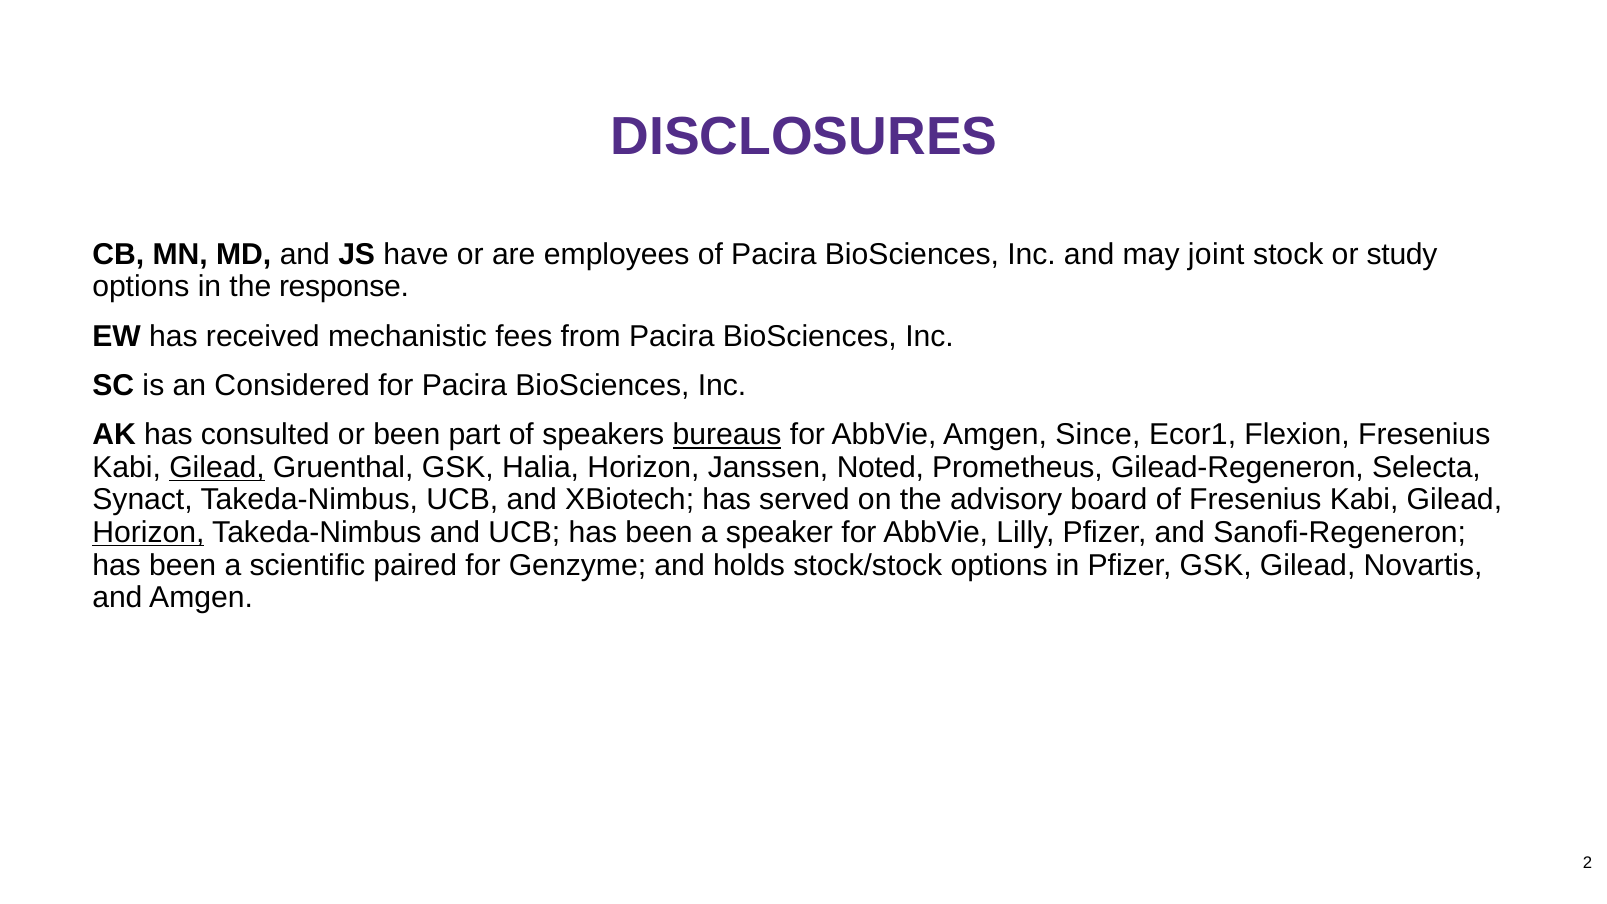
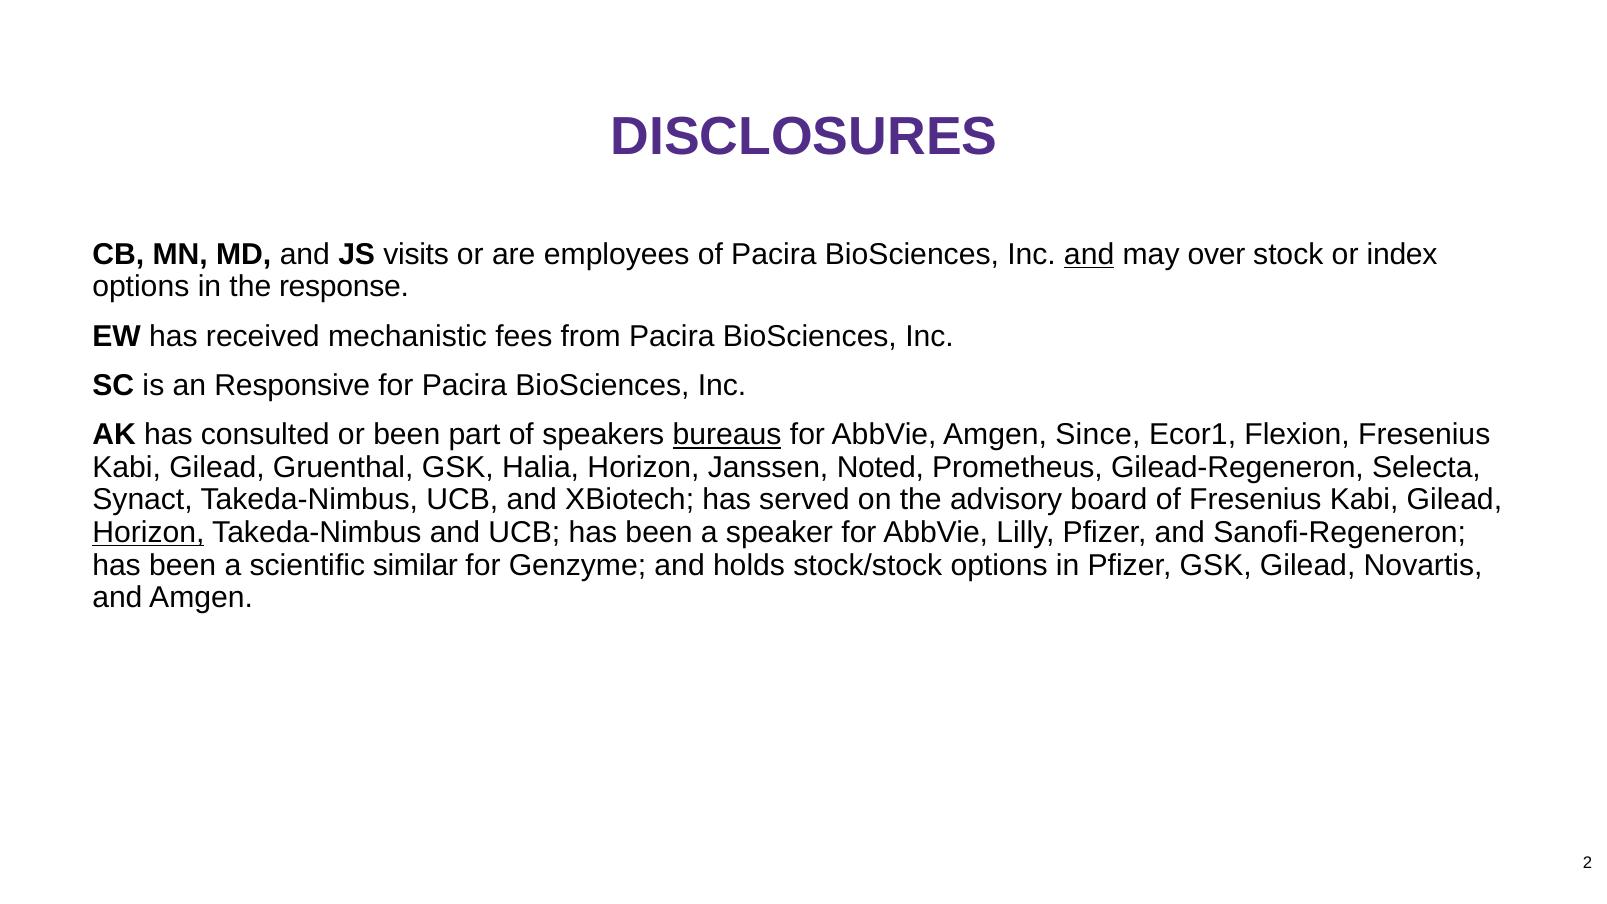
have: have -> visits
and at (1089, 254) underline: none -> present
joint: joint -> over
study: study -> index
Considered: Considered -> Responsive
Gilead at (217, 467) underline: present -> none
paired: paired -> similar
